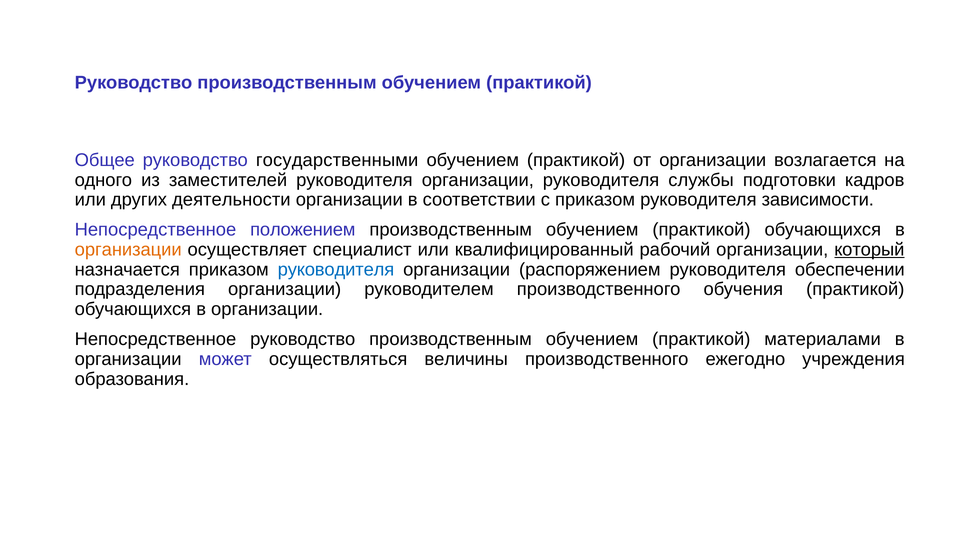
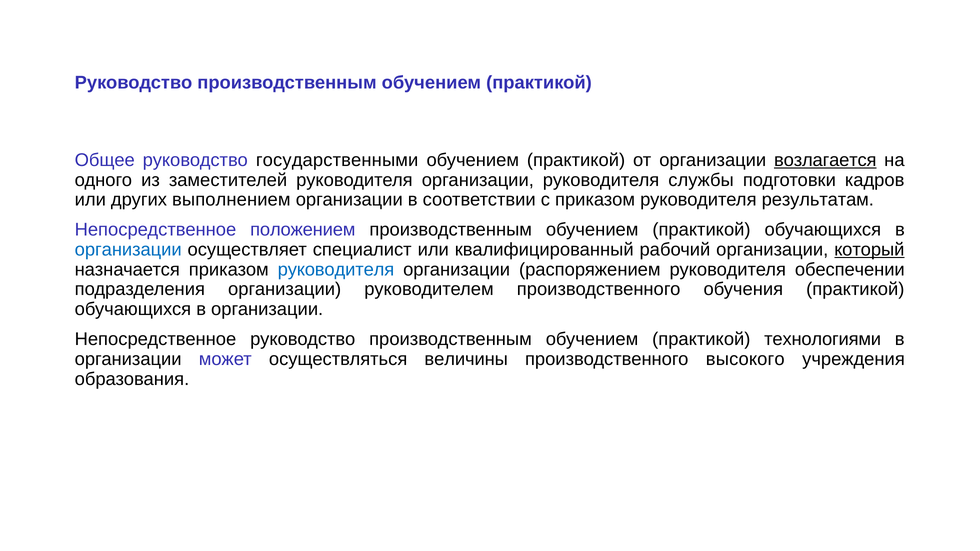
возлагается underline: none -> present
деятельности: деятельности -> выполнением
зависимости: зависимости -> результатам
организации at (128, 250) colour: orange -> blue
материалами: материалами -> технологиями
ежегодно: ежегодно -> высокого
